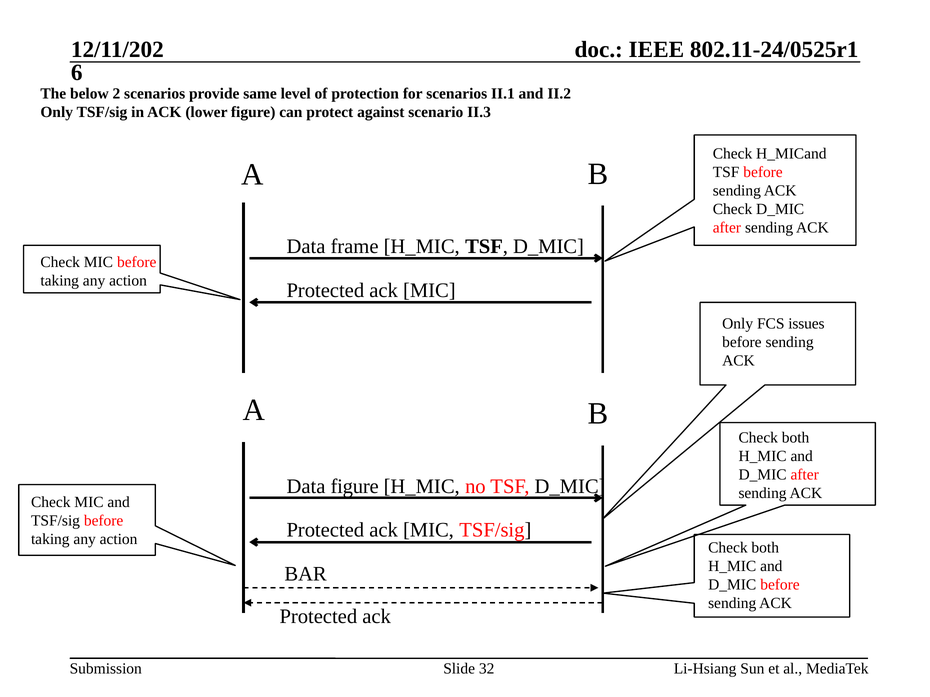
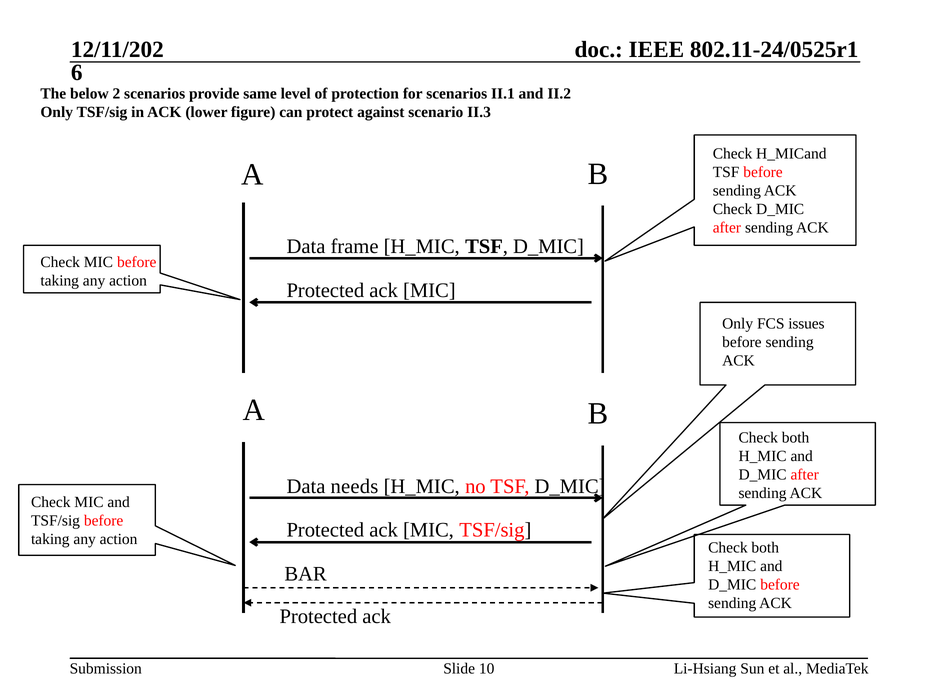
Data figure: figure -> needs
32: 32 -> 10
